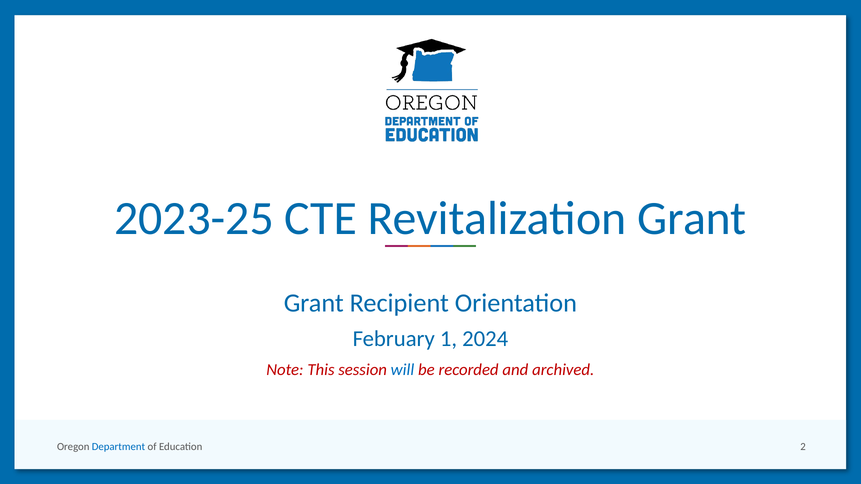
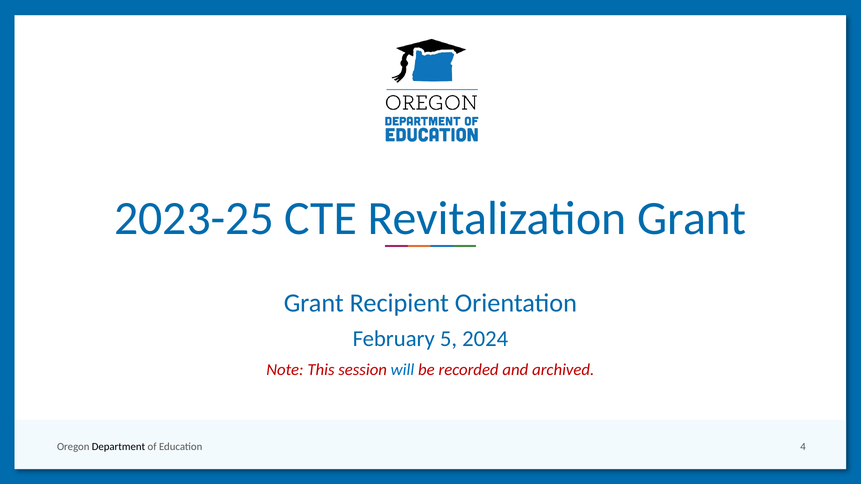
1: 1 -> 5
Department colour: blue -> black
2: 2 -> 4
